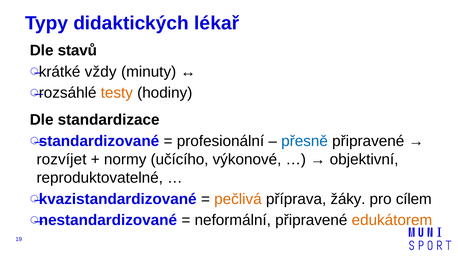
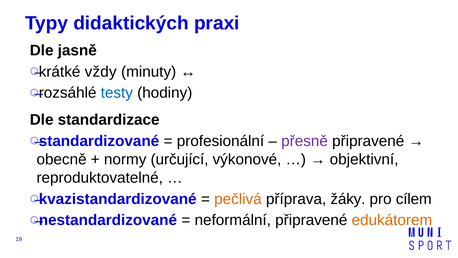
lékař: lékař -> praxi
stavů: stavů -> jasně
testy colour: orange -> blue
přesně colour: blue -> purple
rozvíjet: rozvíjet -> obecně
učícího: učícího -> určující
